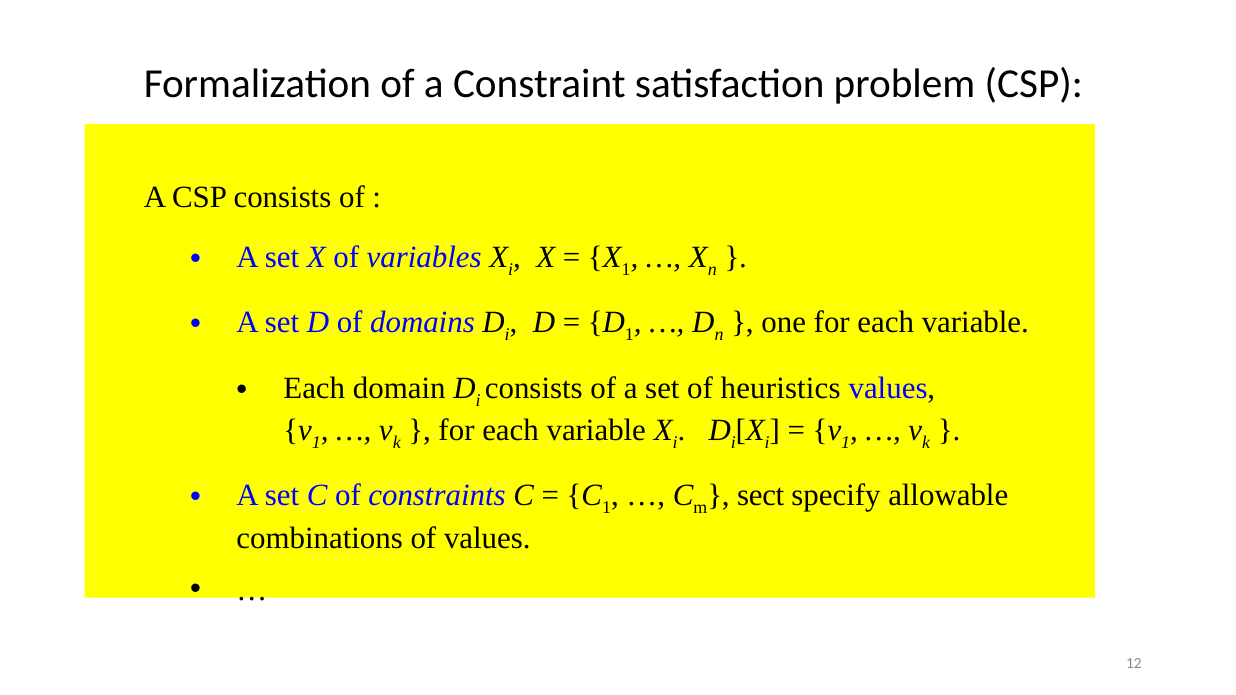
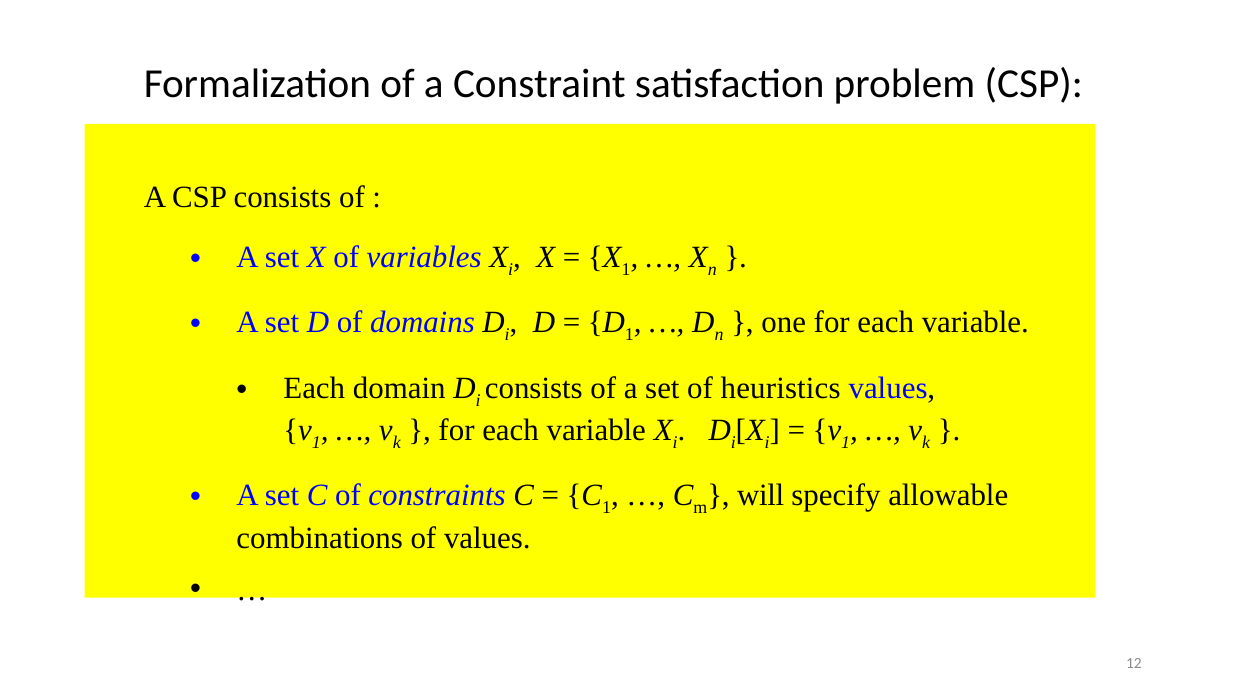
sect: sect -> will
